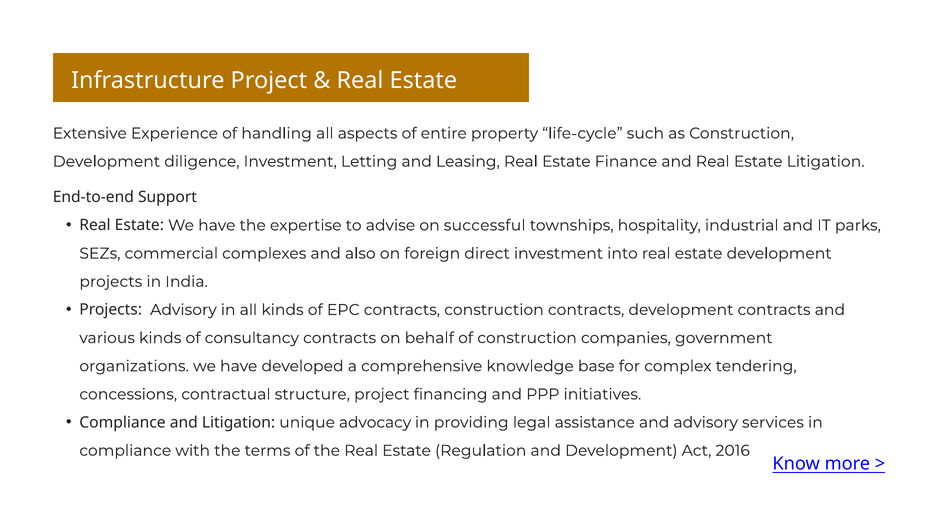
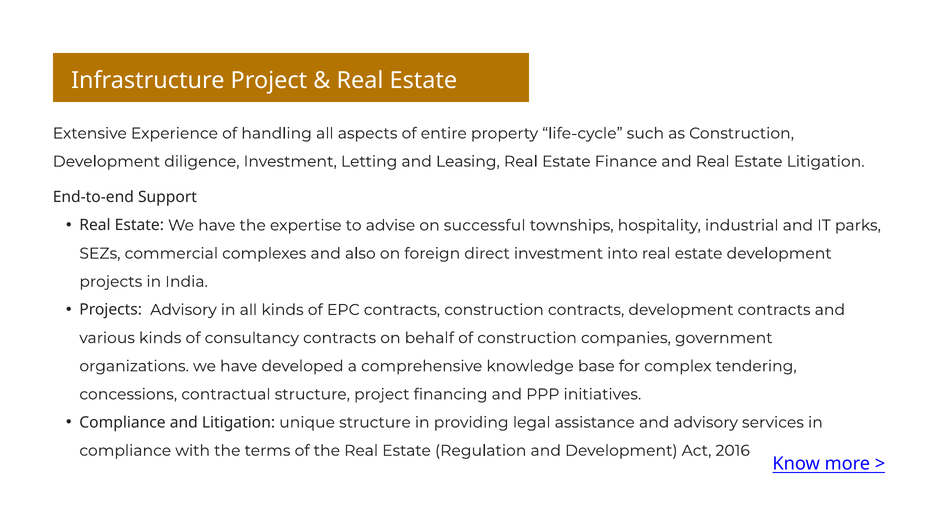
unique advocacy: advocacy -> structure
